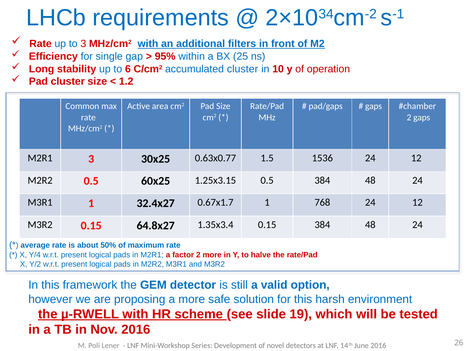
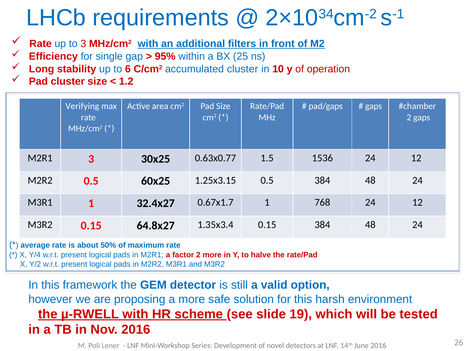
Common: Common -> Verifying
